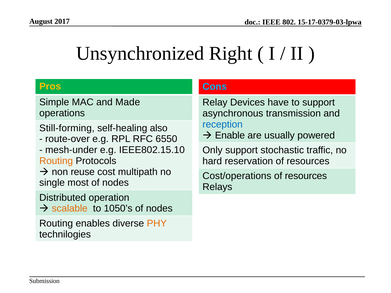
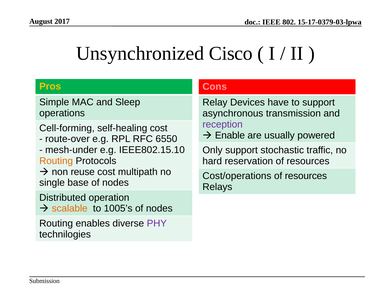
Right: Right -> Cisco
Cons colour: light blue -> pink
Made: Made -> Sleep
reception colour: blue -> purple
Still-forming: Still-forming -> Cell-forming
self-healing also: also -> cost
most: most -> base
1050’s: 1050’s -> 1005’s
PHY colour: orange -> purple
